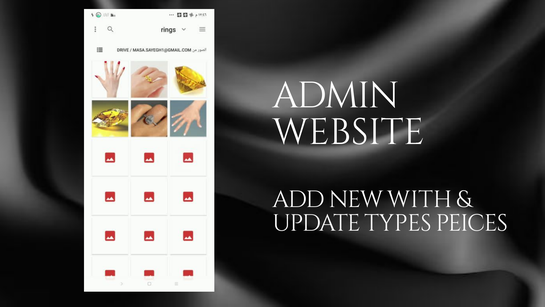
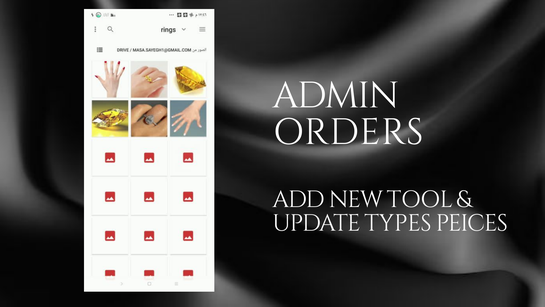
WEBSITE: WEBSITE -> ORDERS
WITH: WITH -> TOOL
